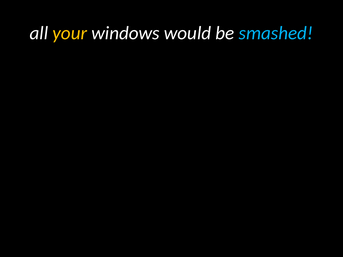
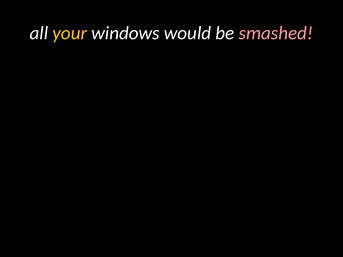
smashed colour: light blue -> pink
